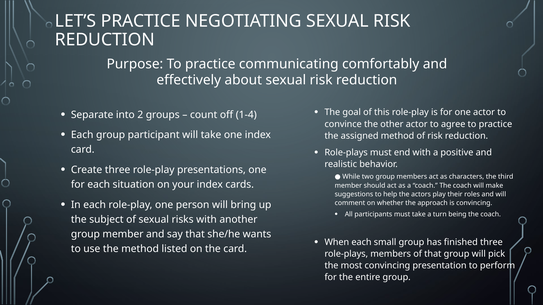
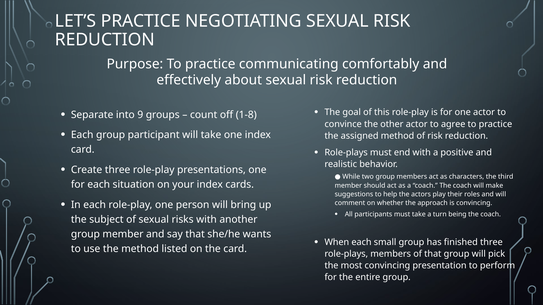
2: 2 -> 9
1-4: 1-4 -> 1-8
